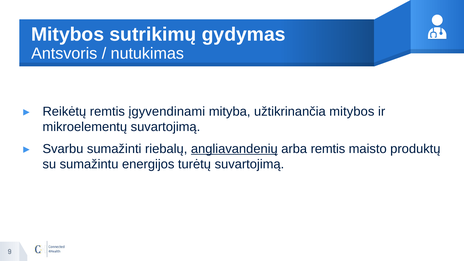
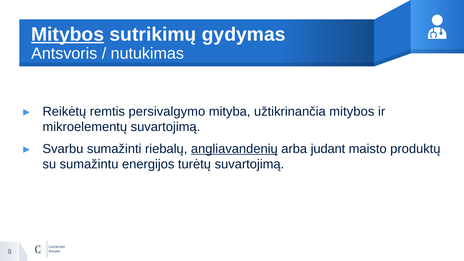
Mitybos at (68, 34) underline: none -> present
įgyvendinami: įgyvendinami -> persivalgymo
arba remtis: remtis -> judant
